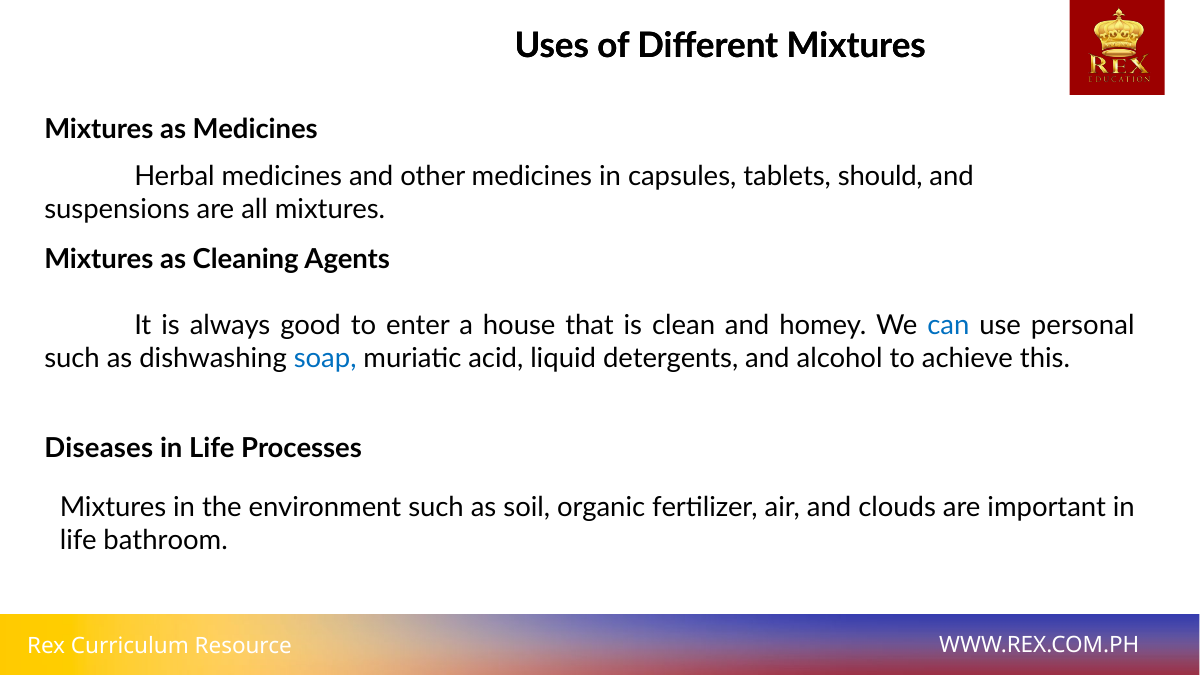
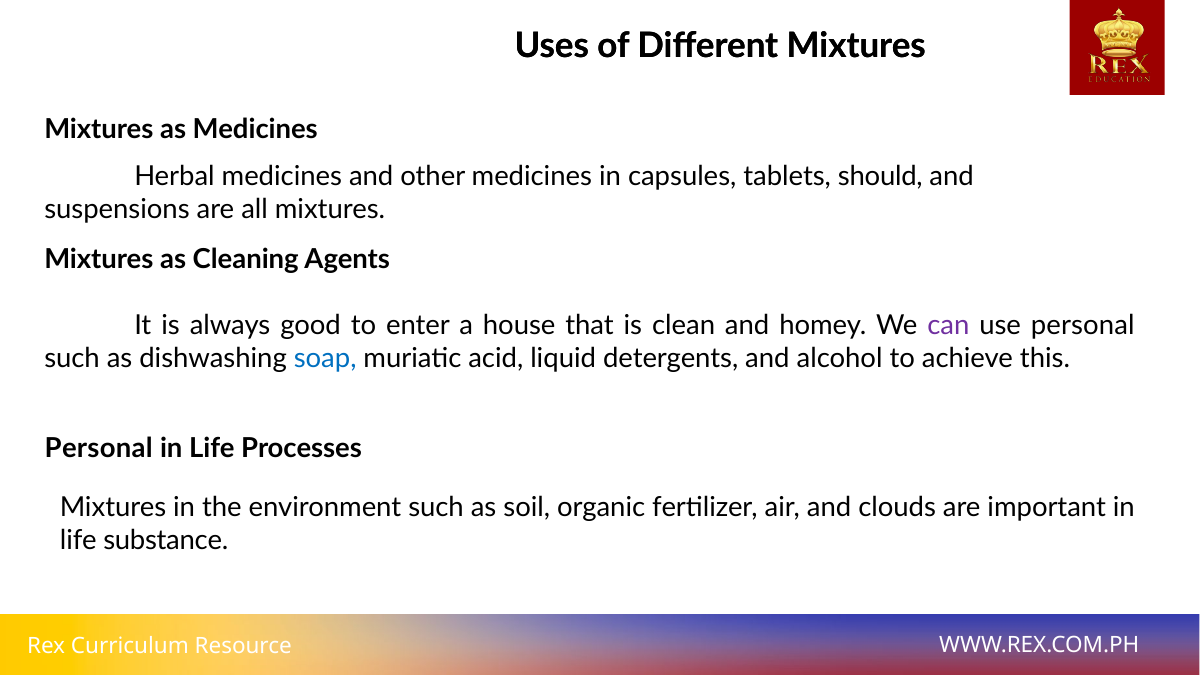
can colour: blue -> purple
Diseases at (99, 448): Diseases -> Personal
bathroom: bathroom -> substance
